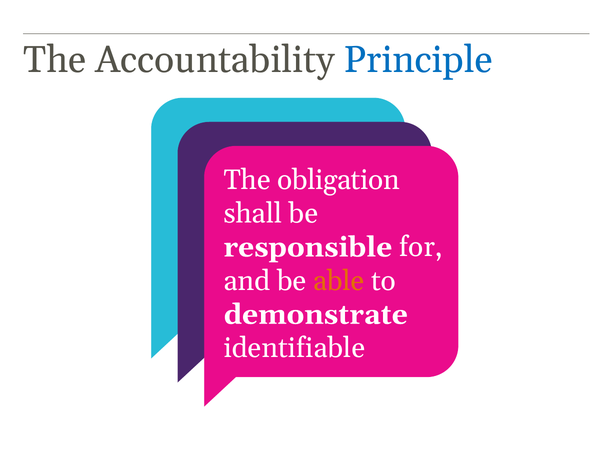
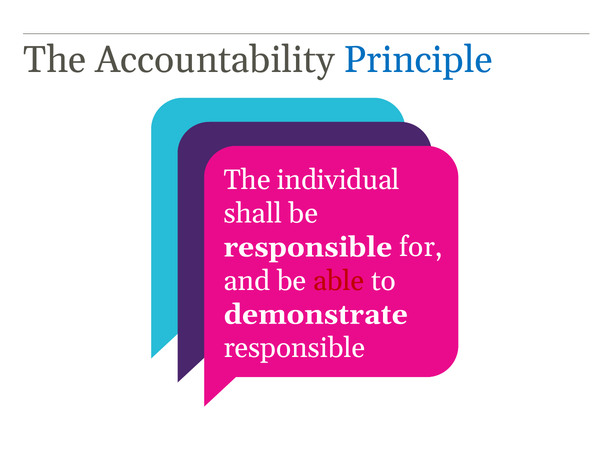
obligation: obligation -> individual
able colour: orange -> red
identifiable at (294, 348): identifiable -> responsible
